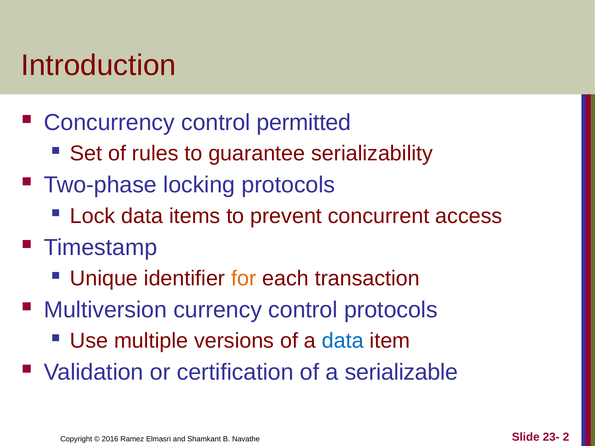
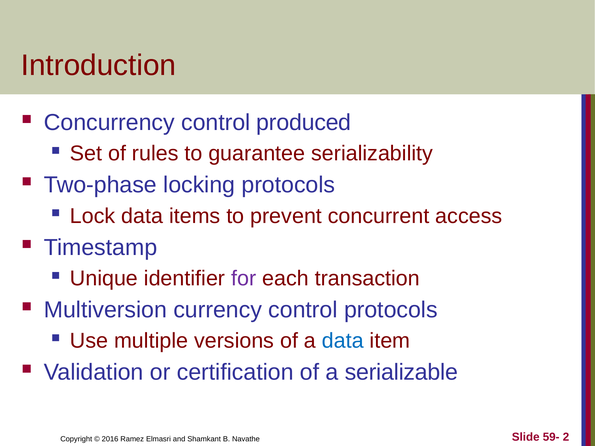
permitted: permitted -> produced
for colour: orange -> purple
23-: 23- -> 59-
